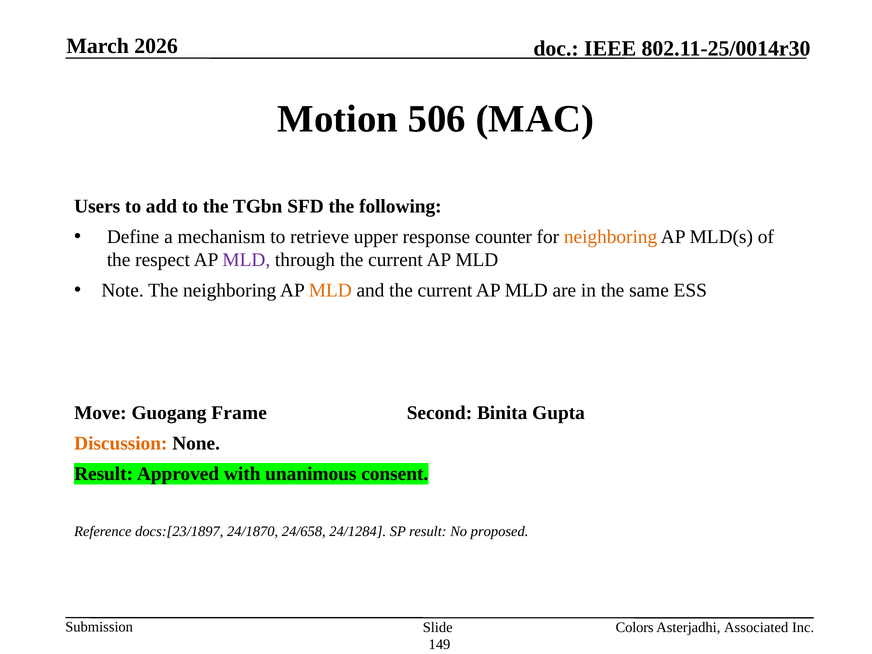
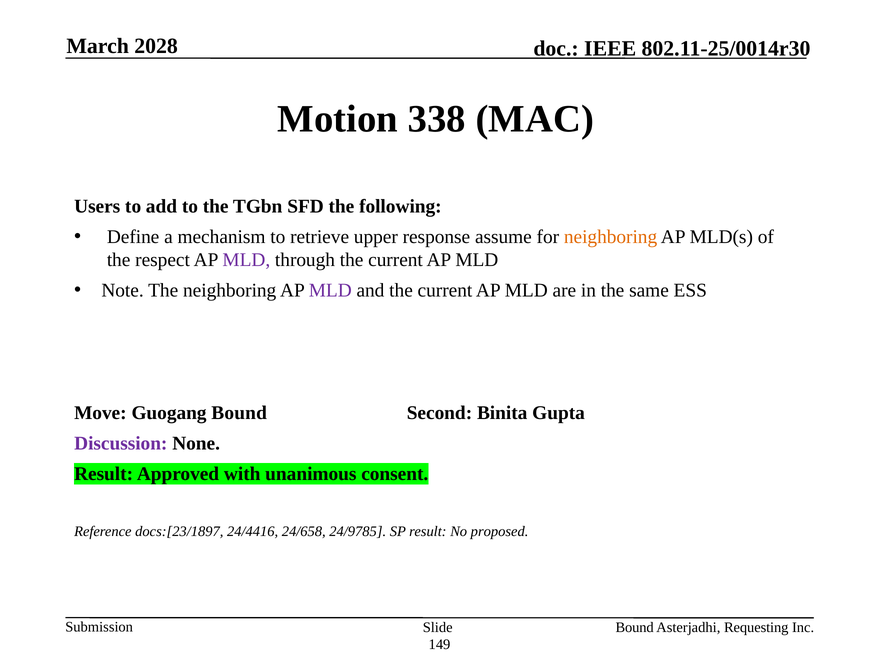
2026: 2026 -> 2028
506: 506 -> 338
counter: counter -> assume
MLD at (330, 291) colour: orange -> purple
Guogang Frame: Frame -> Bound
Discussion colour: orange -> purple
24/1870: 24/1870 -> 24/4416
24/1284: 24/1284 -> 24/9785
Colors at (635, 627): Colors -> Bound
Associated: Associated -> Requesting
